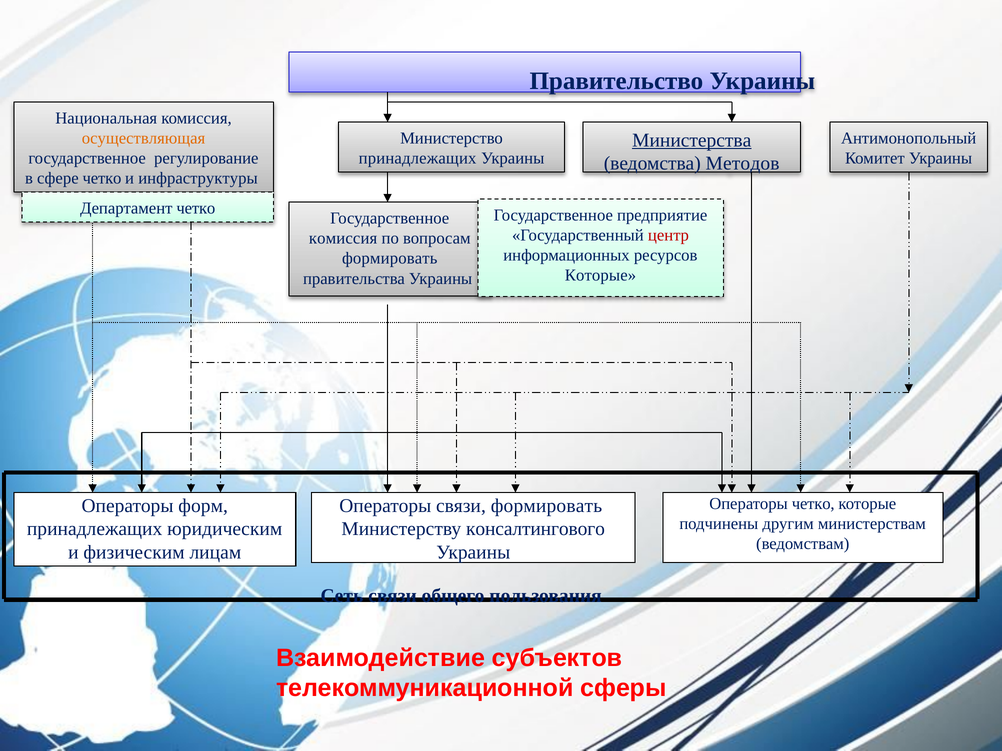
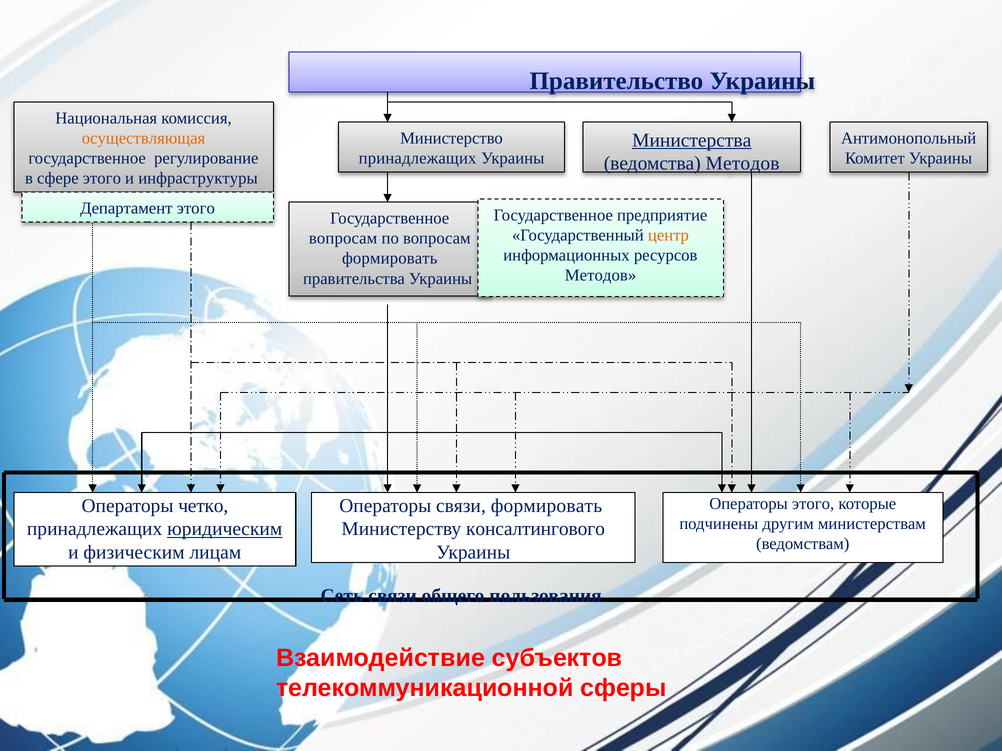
сфере четко: четко -> этого
Департамент четко: четко -> этого
центр colour: red -> orange
комиссия at (343, 239): комиссия -> вопросам
Которые at (600, 276): Которые -> Методов
Операторы четко: четко -> этого
форм: форм -> четко
юридическим underline: none -> present
